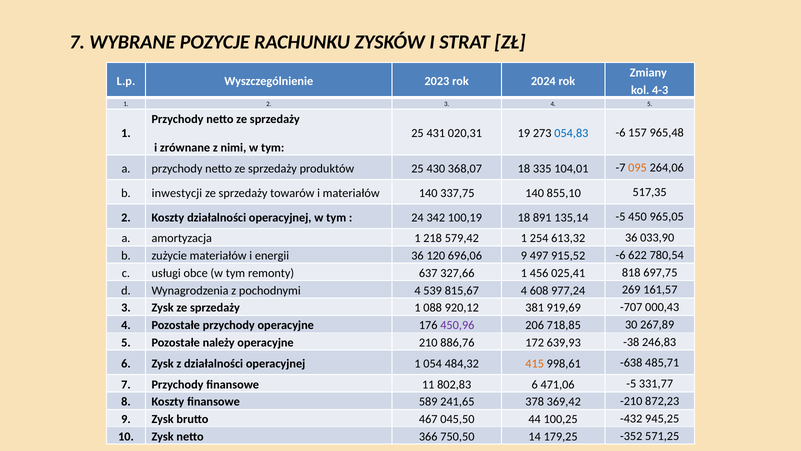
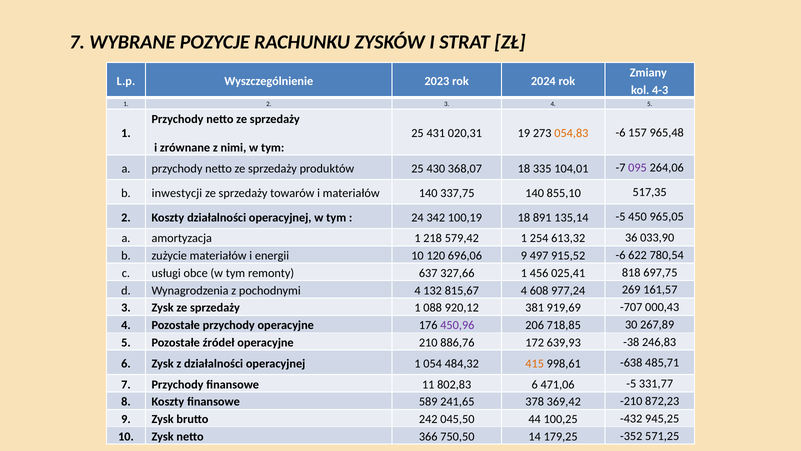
054,83 colour: blue -> orange
095 colour: orange -> purple
energii 36: 36 -> 10
539: 539 -> 132
należy: należy -> źródeł
467: 467 -> 242
